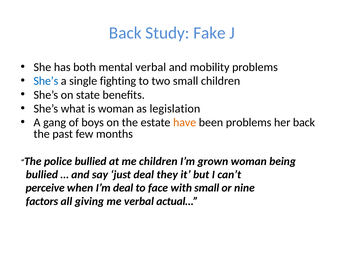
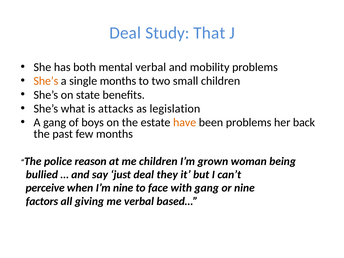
Back at (125, 33): Back -> Deal
Fake: Fake -> That
She’s at (46, 81) colour: blue -> orange
single fighting: fighting -> months
is woman: woman -> attacks
police bullied: bullied -> reason
I’m deal: deal -> nine
with small: small -> gang
actual…: actual… -> based…
